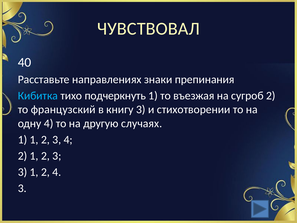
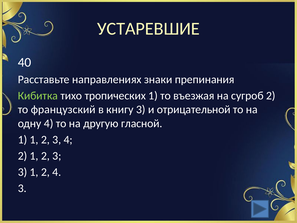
ЧУВСТВОВАЛ: ЧУВСТВОВАЛ -> УСТАРЕВШИЕ
Кибитка colour: light blue -> light green
подчеркнуть: подчеркнуть -> тропических
стихотворении: стихотворении -> отрицательной
случаях: случаях -> гласной
